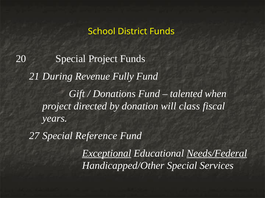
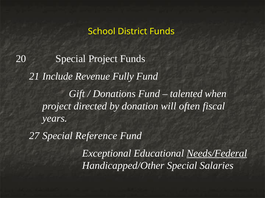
During: During -> Include
class: class -> often
Exceptional underline: present -> none
Services: Services -> Salaries
